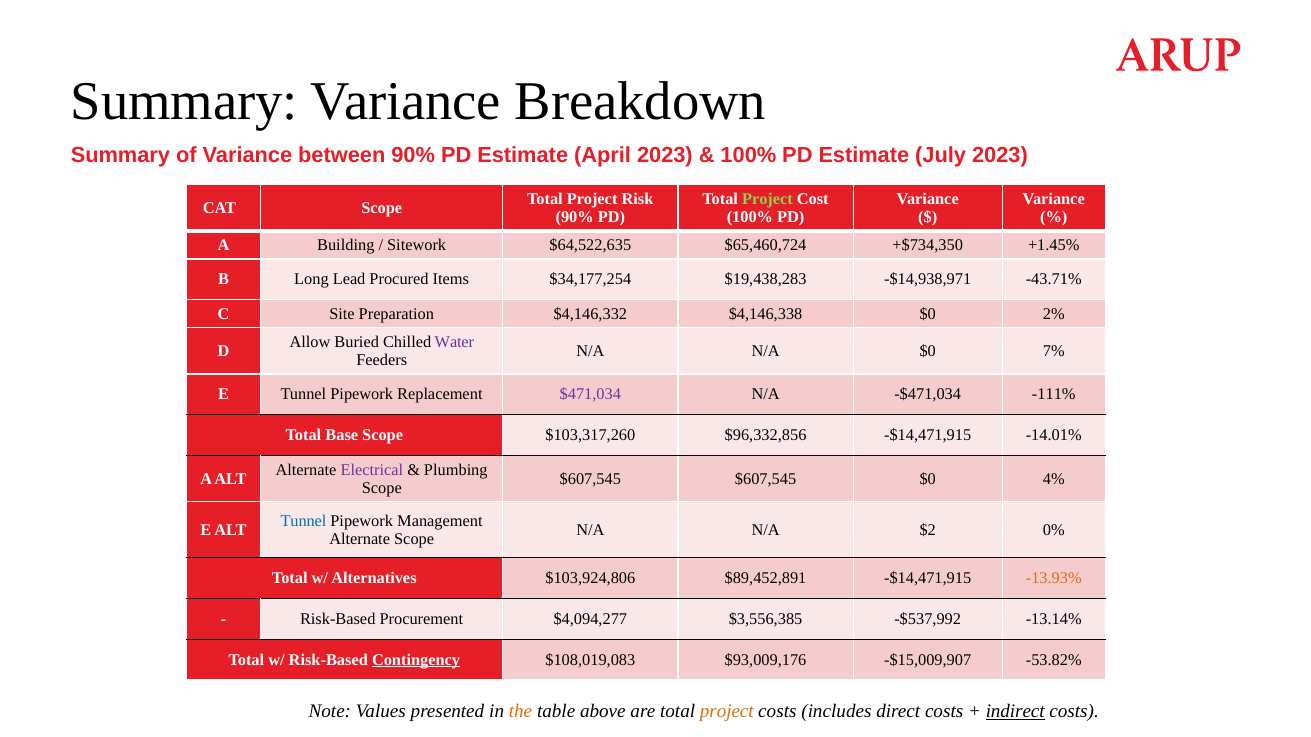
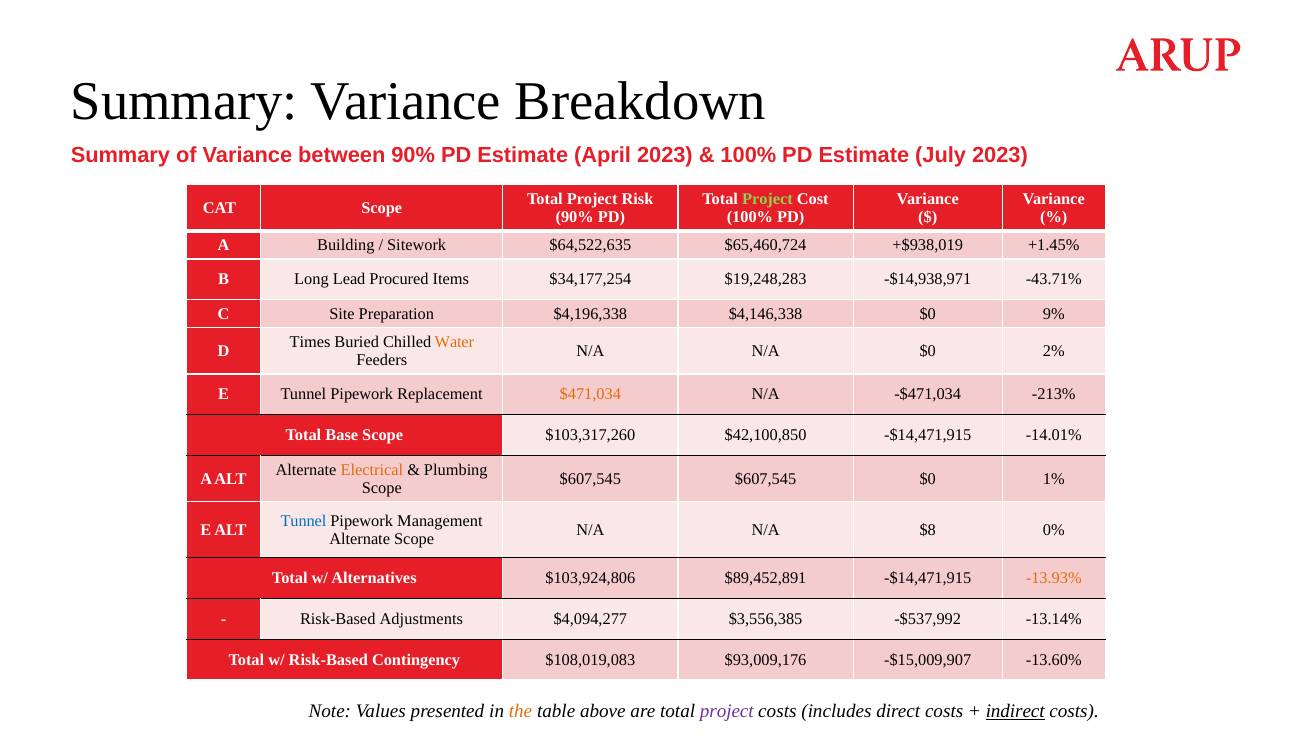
+$734,350: +$734,350 -> +$938,019
$19,438,283: $19,438,283 -> $19,248,283
$4,146,332: $4,146,332 -> $4,196,338
2%: 2% -> 9%
Allow: Allow -> Times
Water colour: purple -> orange
7%: 7% -> 2%
$471,034 colour: purple -> orange
-111%: -111% -> -213%
$96,332,856: $96,332,856 -> $42,100,850
Electrical colour: purple -> orange
4%: 4% -> 1%
$2: $2 -> $8
Procurement: Procurement -> Adjustments
Contingency underline: present -> none
-53.82%: -53.82% -> -13.60%
project at (727, 711) colour: orange -> purple
